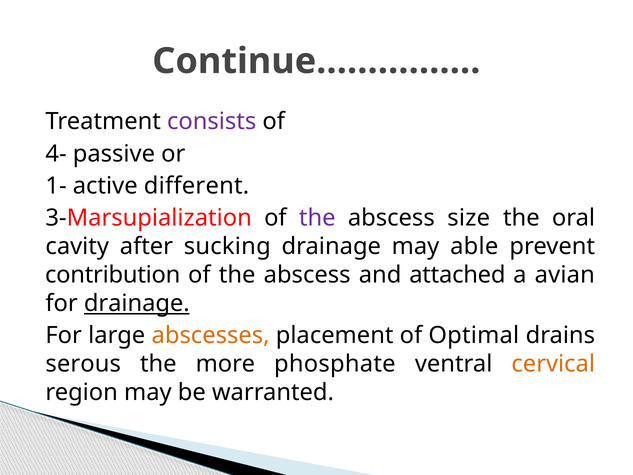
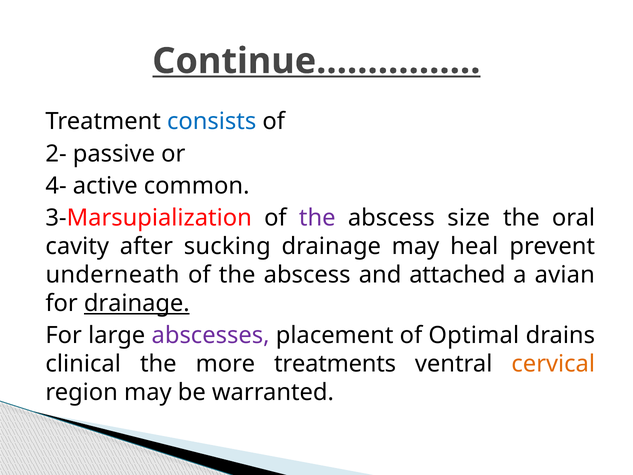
Continue…………… underline: none -> present
consists colour: purple -> blue
4-: 4- -> 2-
1-: 1- -> 4-
different: different -> common
able: able -> heal
contribution: contribution -> underneath
abscesses colour: orange -> purple
serous: serous -> clinical
phosphate: phosphate -> treatments
